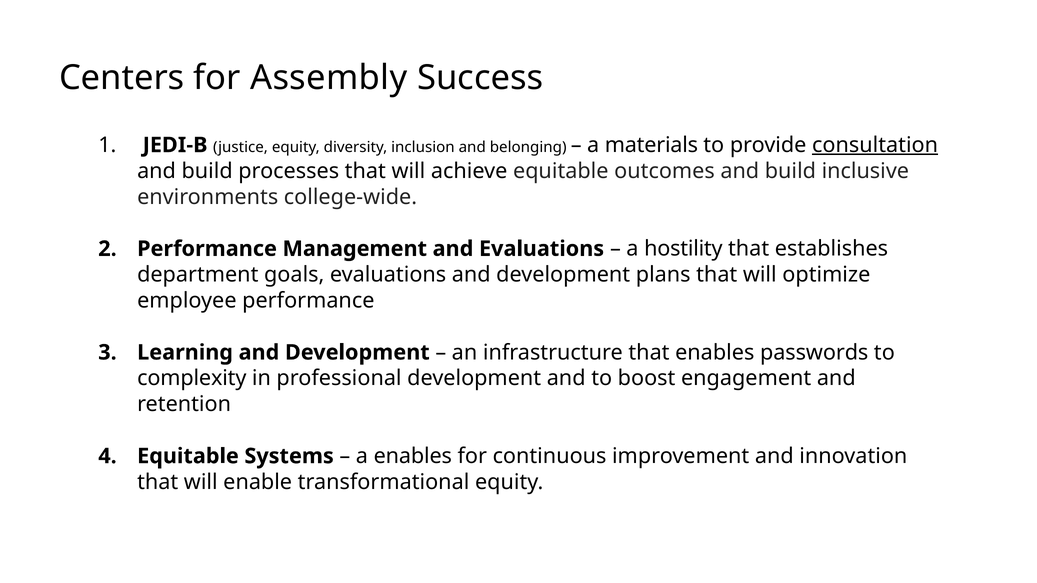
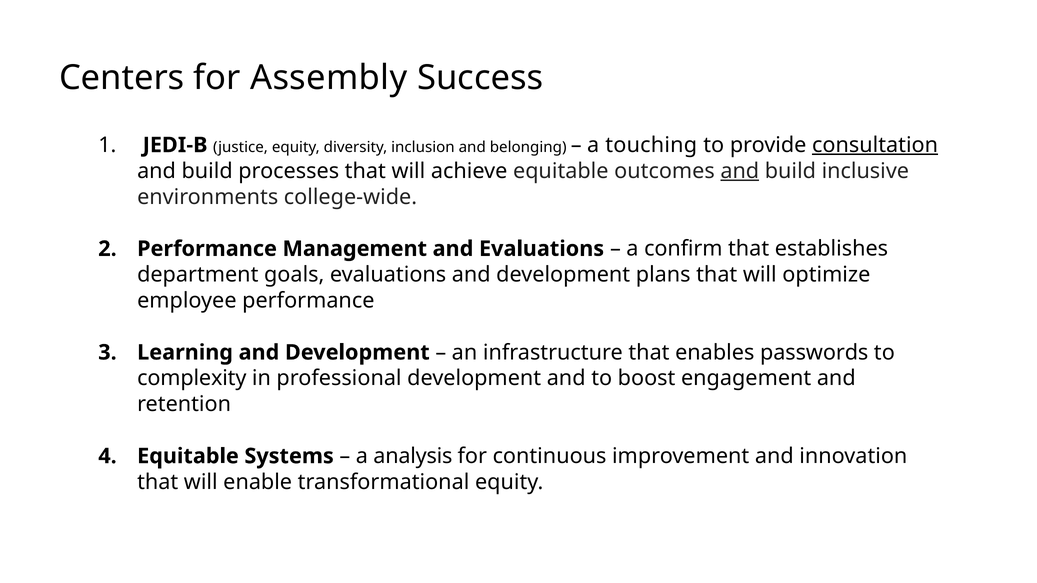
materials: materials -> touching
and at (740, 171) underline: none -> present
hostility: hostility -> confirm
a enables: enables -> analysis
